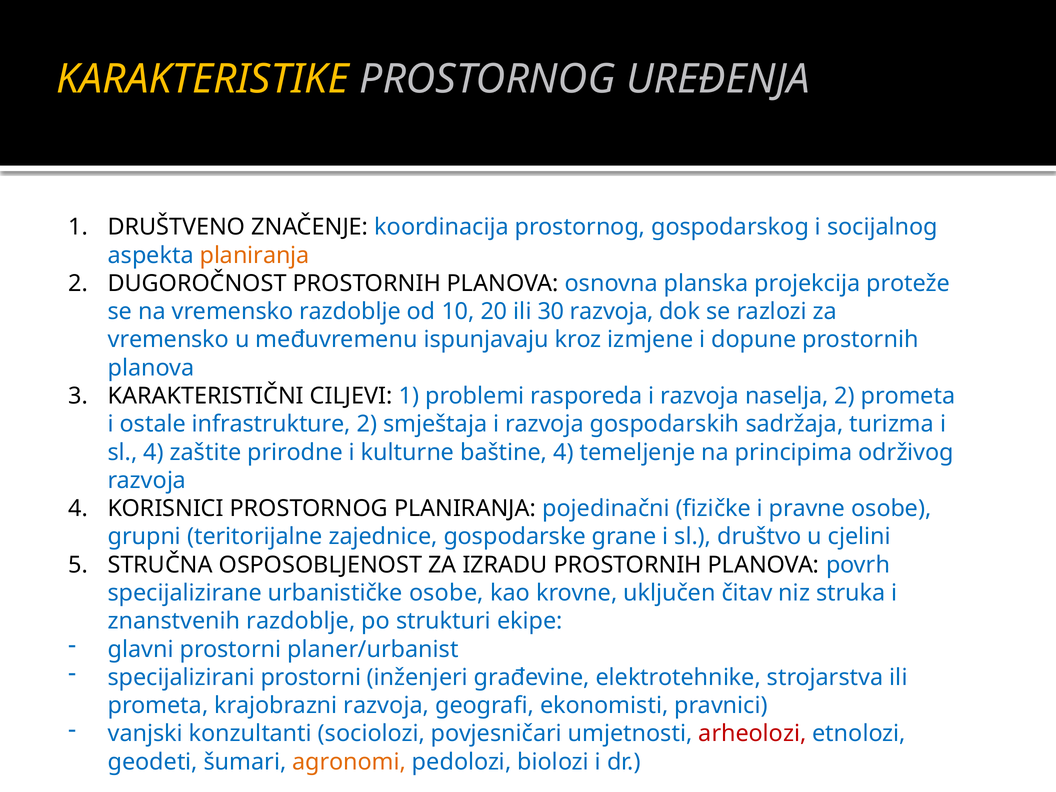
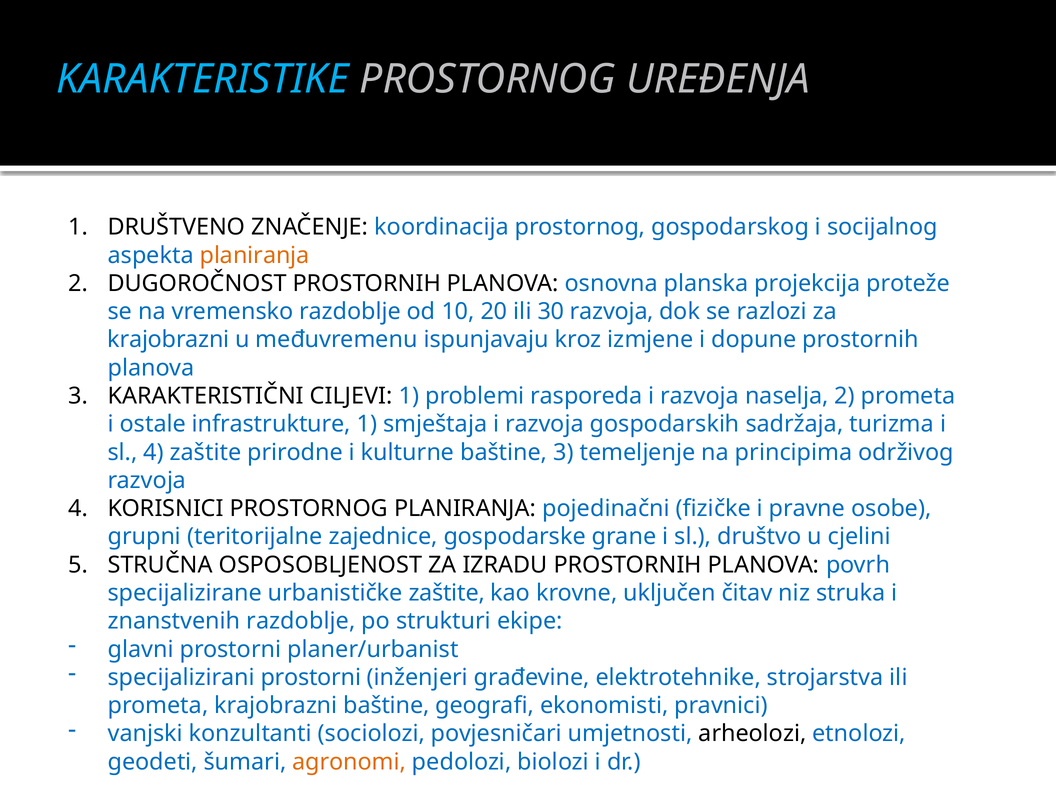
KARAKTERISTIKE colour: yellow -> light blue
vremensko at (168, 340): vremensko -> krajobrazni
infrastrukture 2: 2 -> 1
baštine 4: 4 -> 3
urbanističke osobe: osobe -> zaštite
krajobrazni razvoja: razvoja -> baštine
arheolozi colour: red -> black
